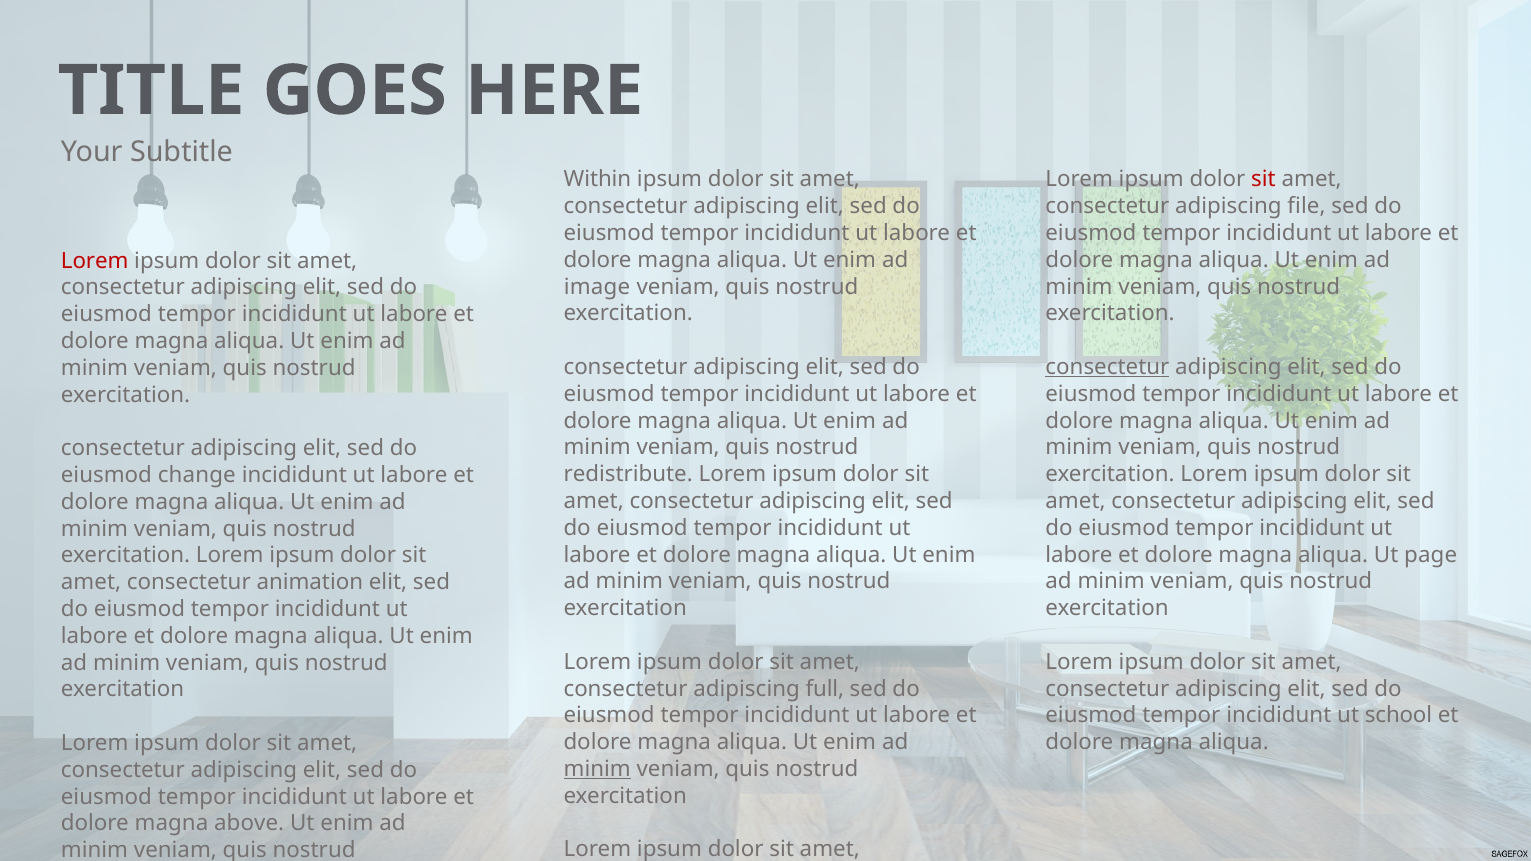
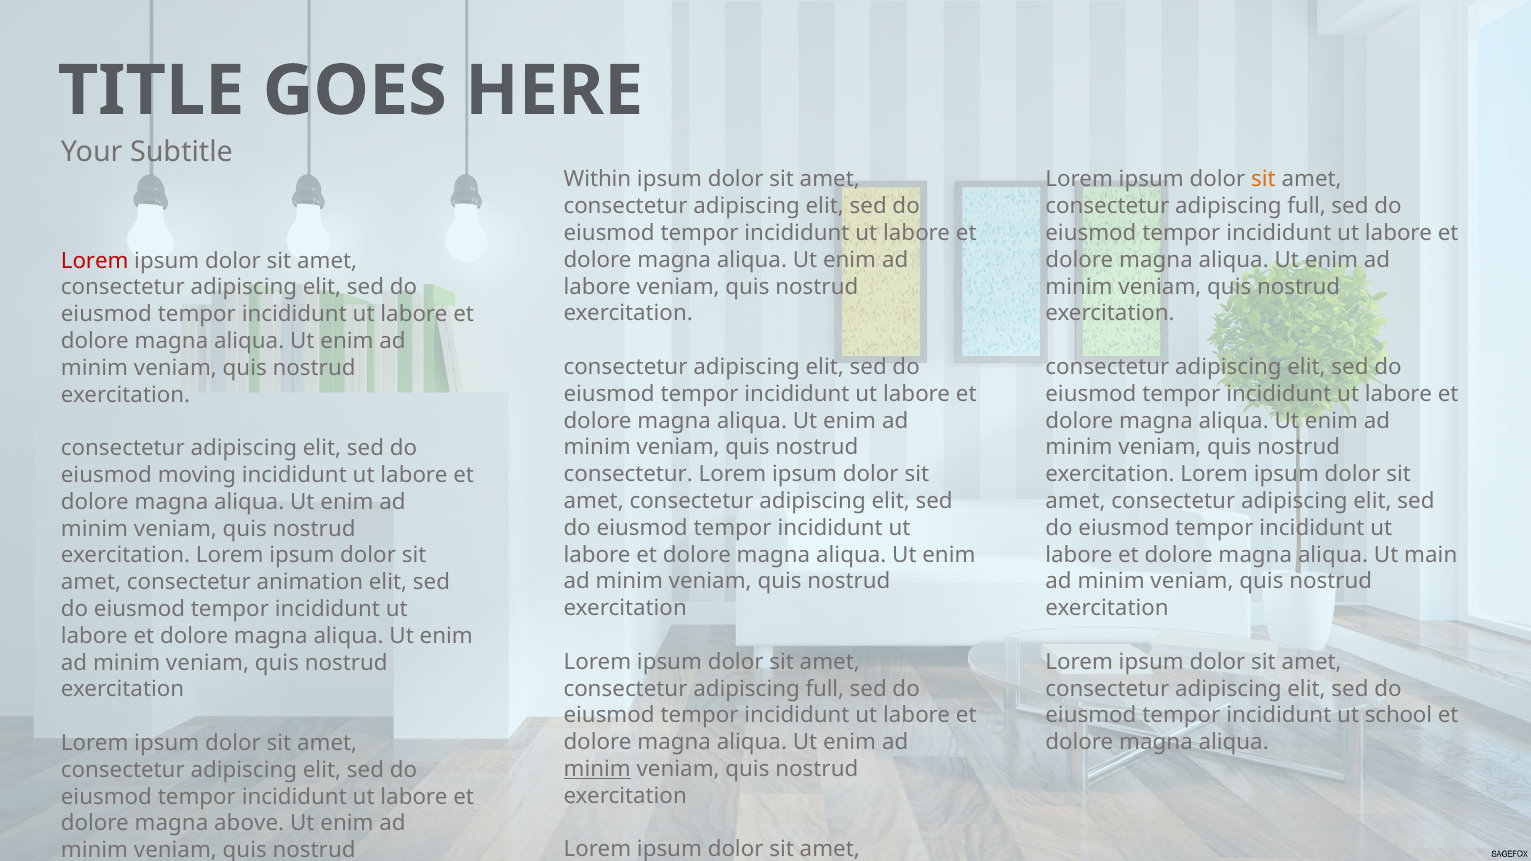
sit at (1263, 180) colour: red -> orange
file at (1306, 206): file -> full
image at (597, 287): image -> labore
consectetur at (1107, 367) underline: present -> none
redistribute at (628, 474): redistribute -> consectetur
change: change -> moving
page: page -> main
